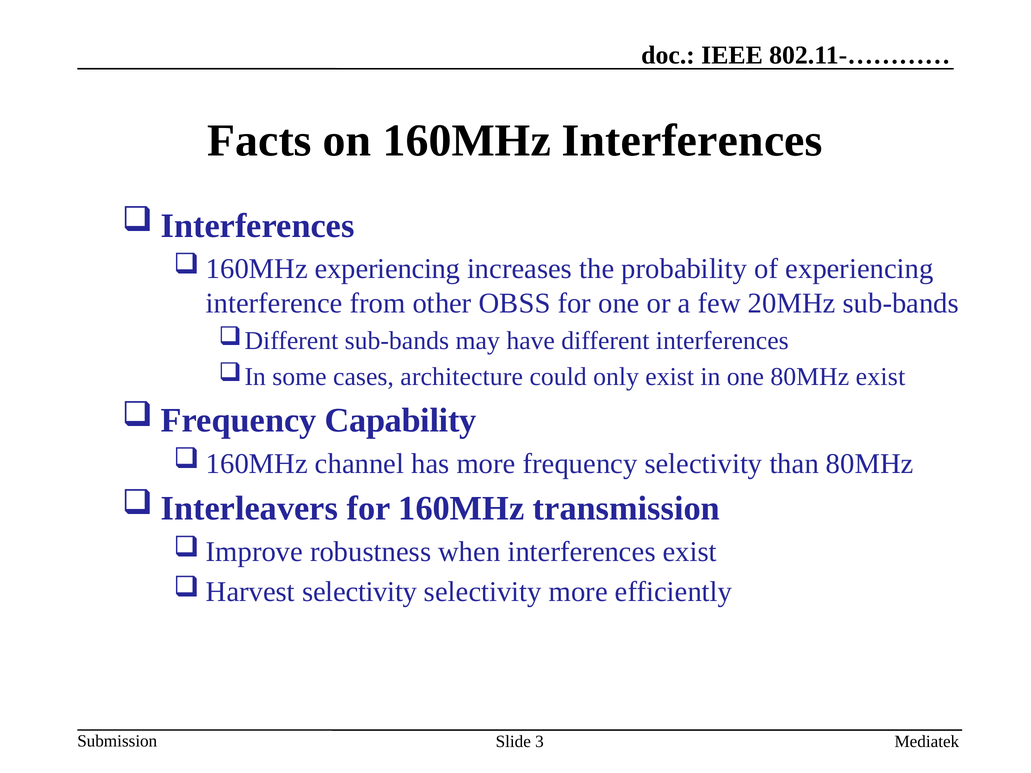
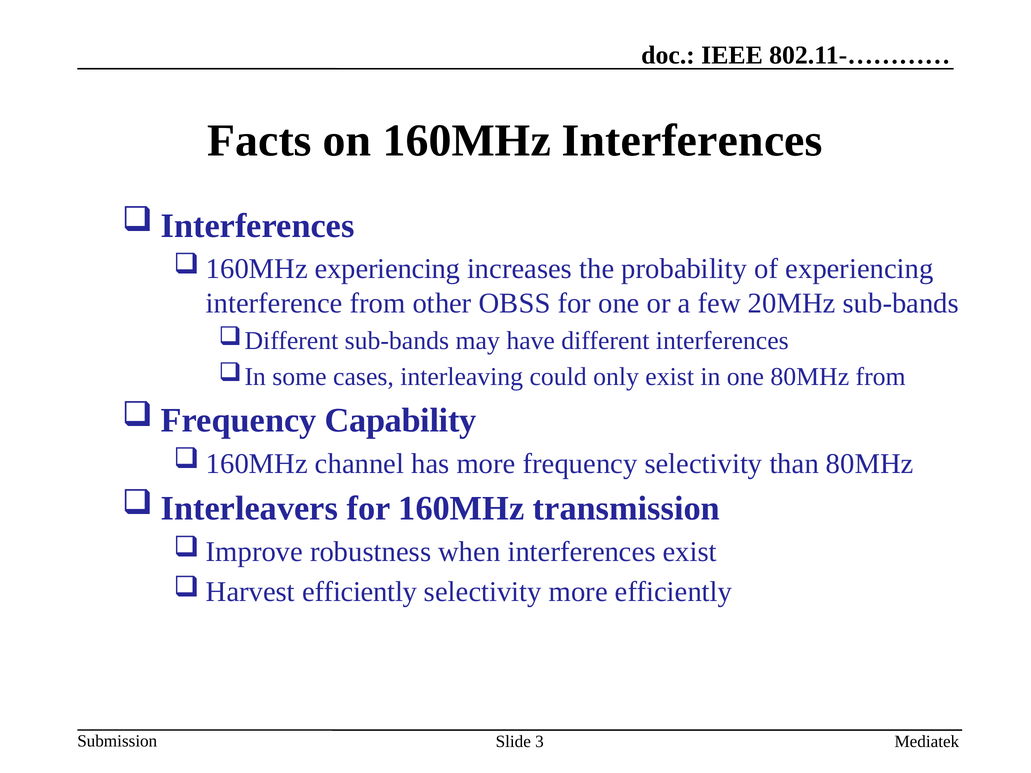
architecture: architecture -> interleaving
80MHz exist: exist -> from
selectivity at (360, 592): selectivity -> efficiently
